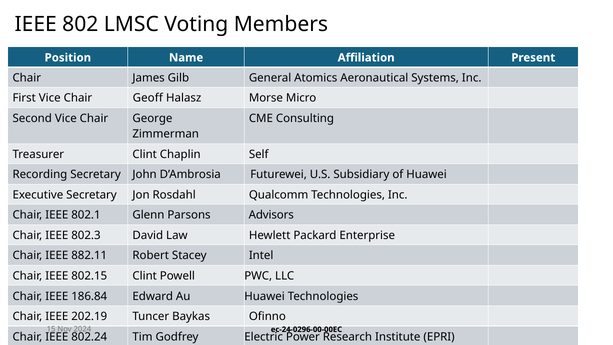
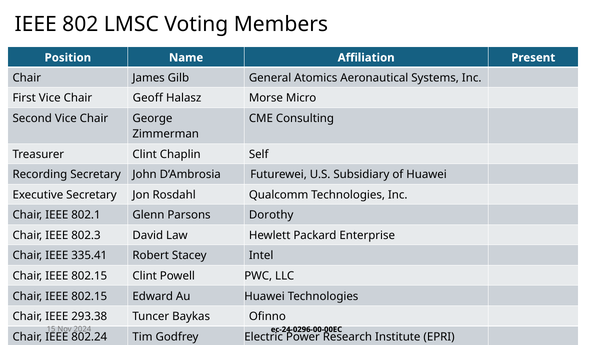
Advisors: Advisors -> Dorothy
882.11: 882.11 -> 335.41
186.84 at (89, 296): 186.84 -> 802.15
202.19: 202.19 -> 293.38
